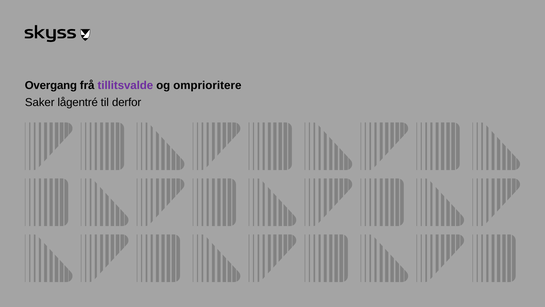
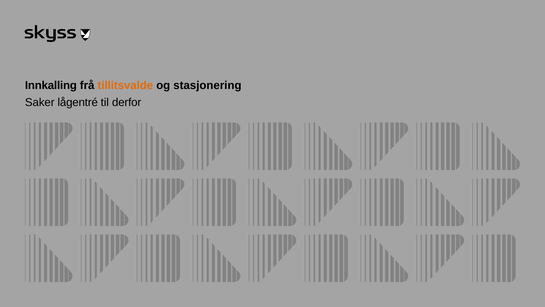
Overgang: Overgang -> Innkalling
tillitsvalde colour: purple -> orange
omprioritere: omprioritere -> stasjonering
